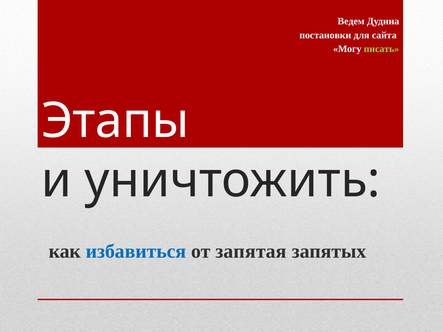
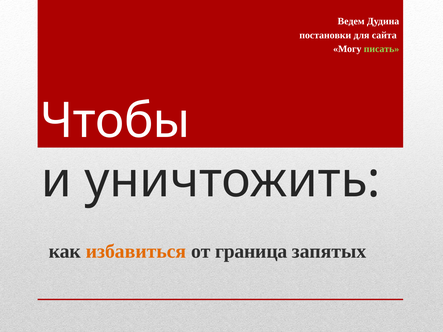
Этапы: Этапы -> Чтобы
избавиться colour: blue -> orange
запятая: запятая -> граница
